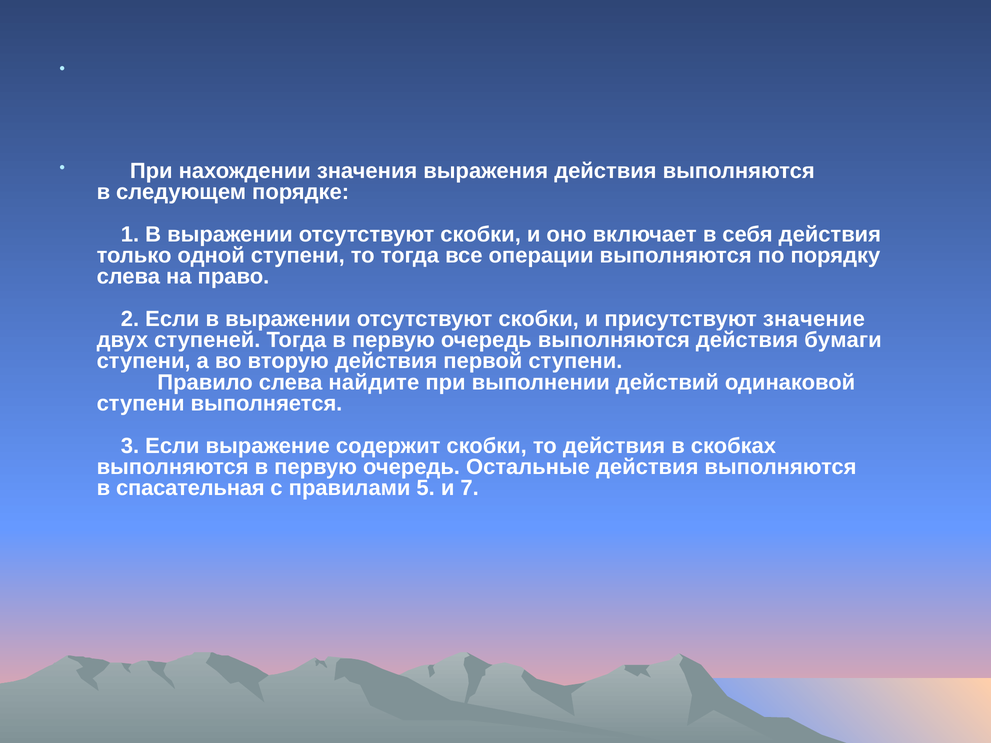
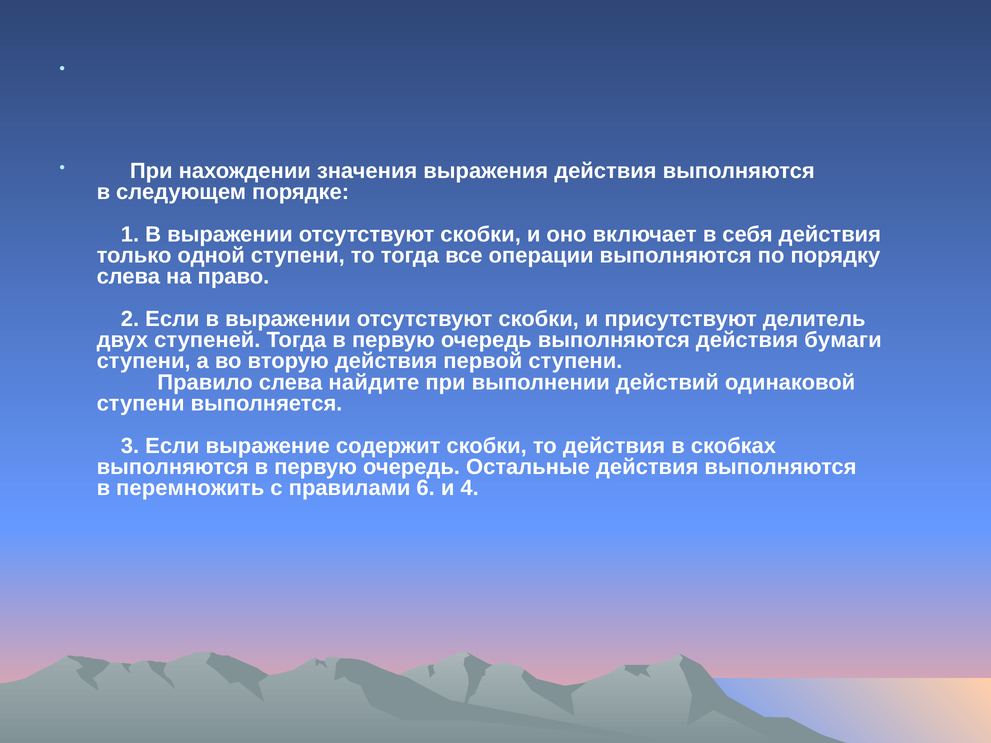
значение: значение -> делитель
спасательная: спасательная -> перемножить
5: 5 -> 6
7: 7 -> 4
